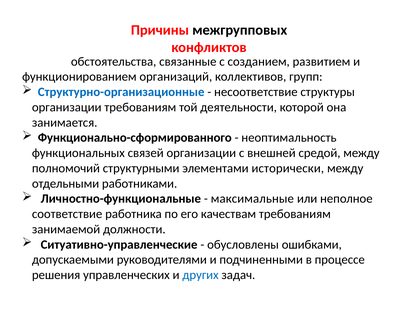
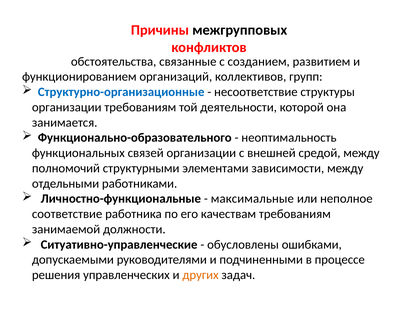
Функционально-сформированного: Функционально-сформированного -> Функционально-образовательного
исторически: исторически -> зависимости
других colour: blue -> orange
